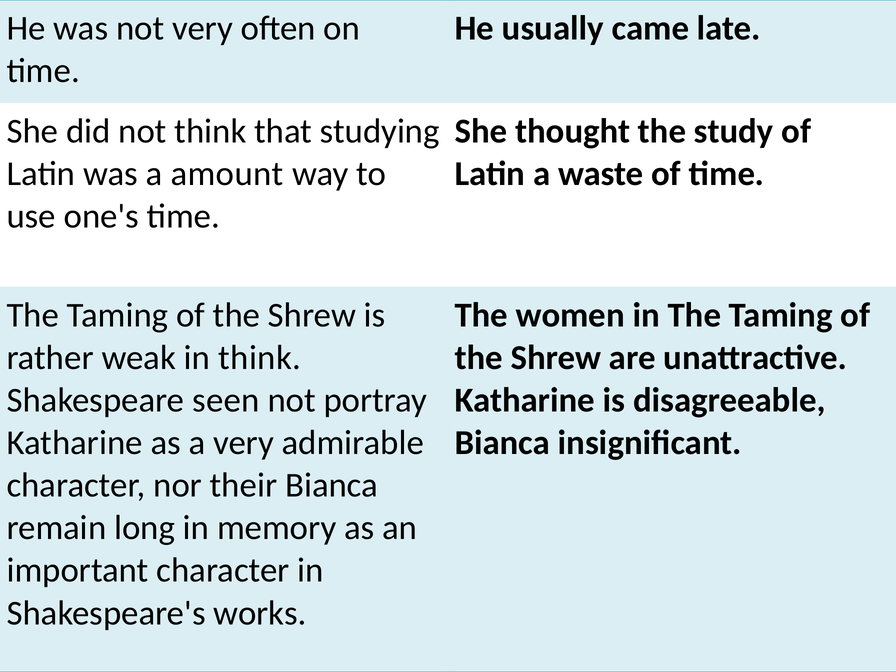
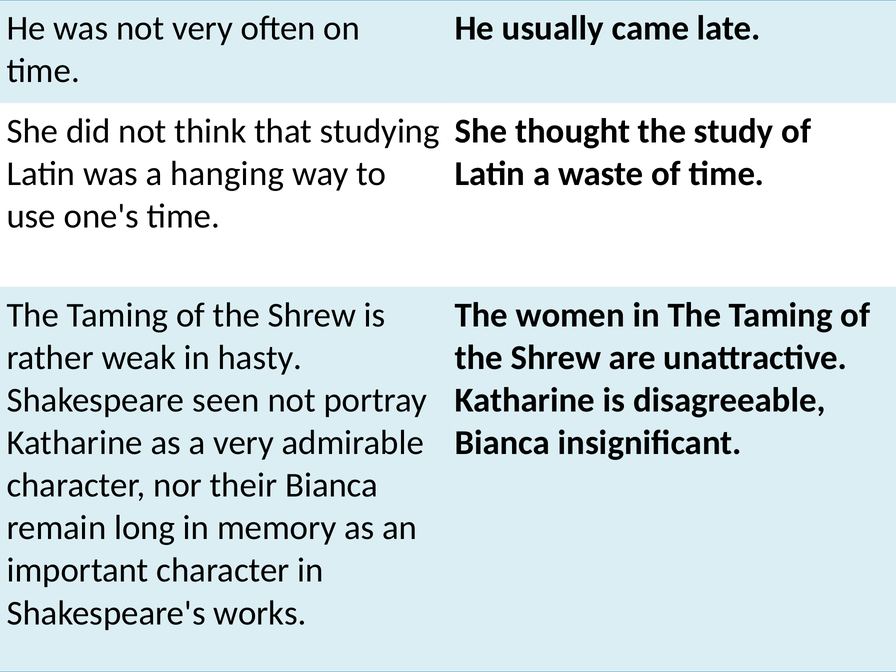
amount: amount -> hanging
in think: think -> hasty
